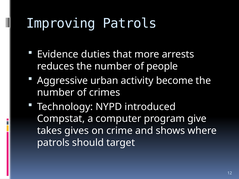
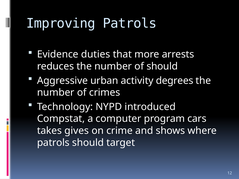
of people: people -> should
become: become -> degrees
give: give -> cars
